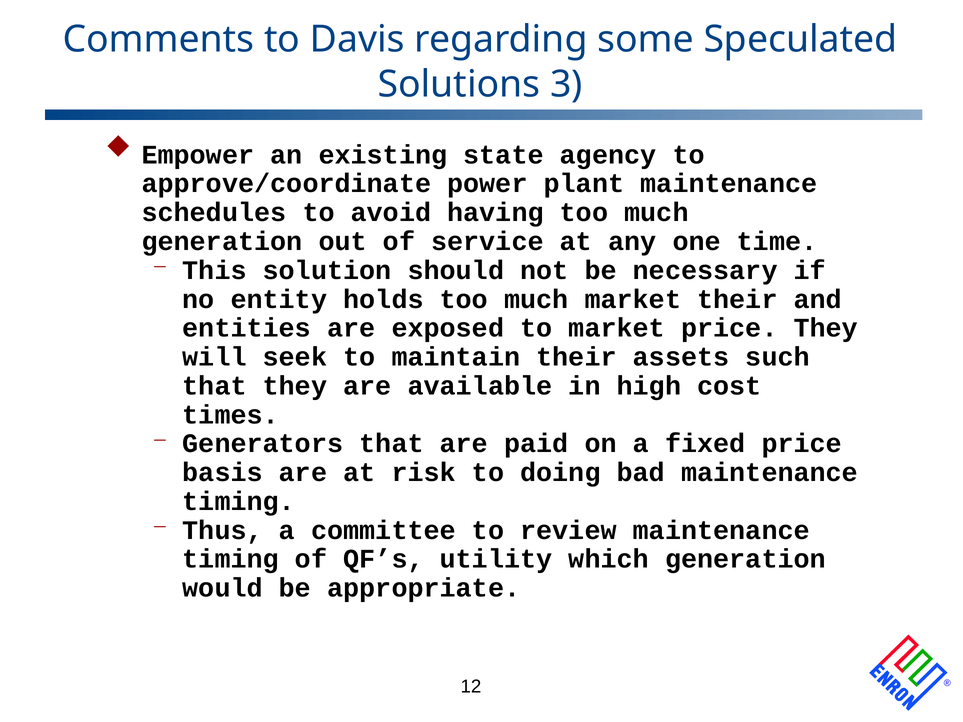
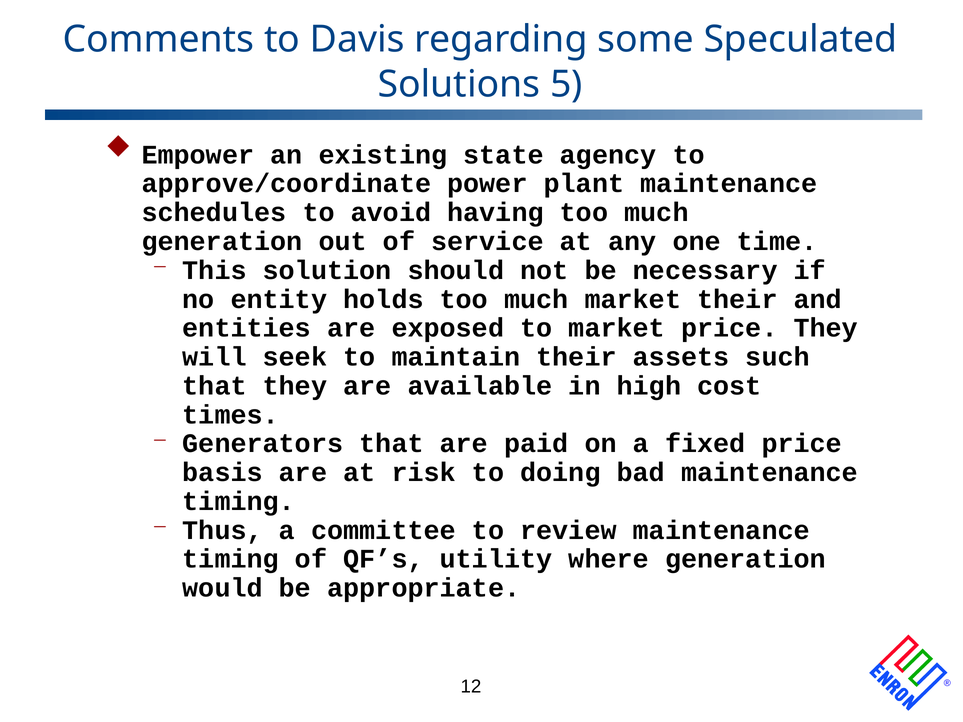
3: 3 -> 5
which: which -> where
